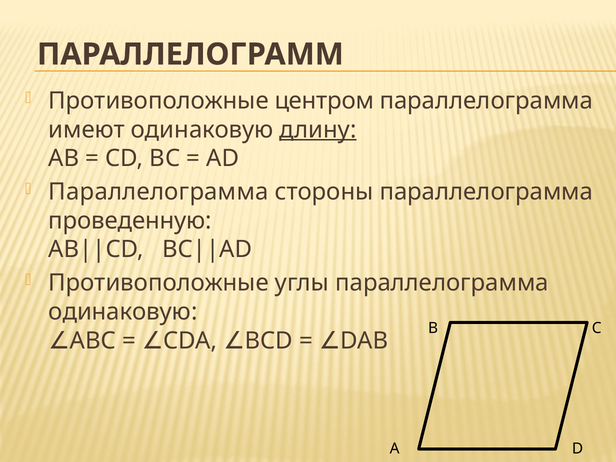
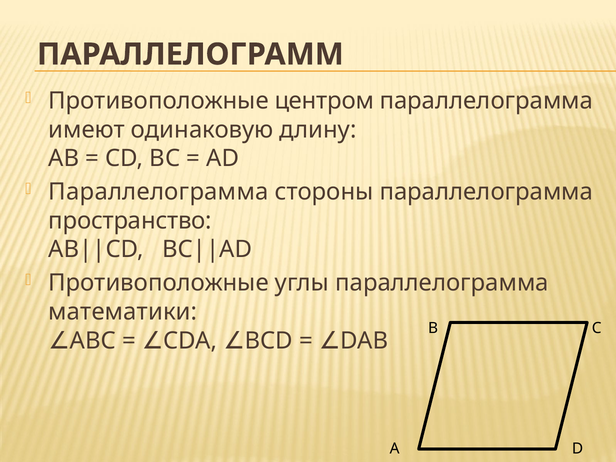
длину underline: present -> none
проведенную: проведенную -> пространство
одинаковую at (123, 312): одинаковую -> математики
